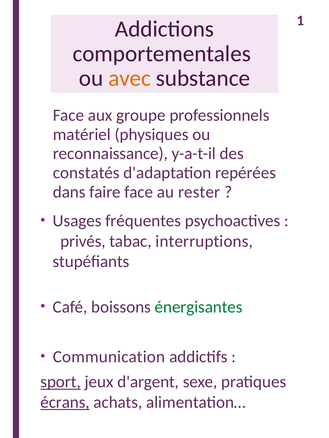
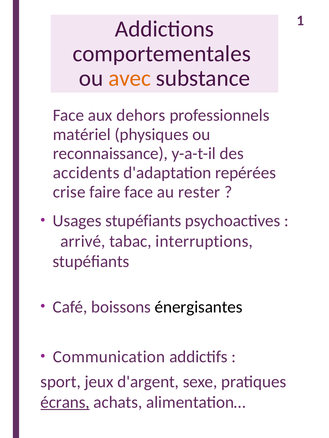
groupe: groupe -> dehors
constatés: constatés -> accidents
dans: dans -> crise
Usages fréquentes: fréquentes -> stupéfiants
privés: privés -> arrivé
énergisantes colour: green -> black
sport underline: present -> none
